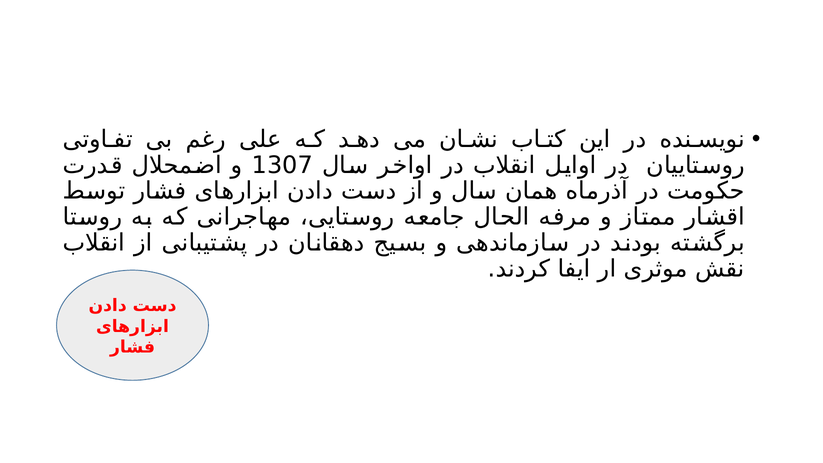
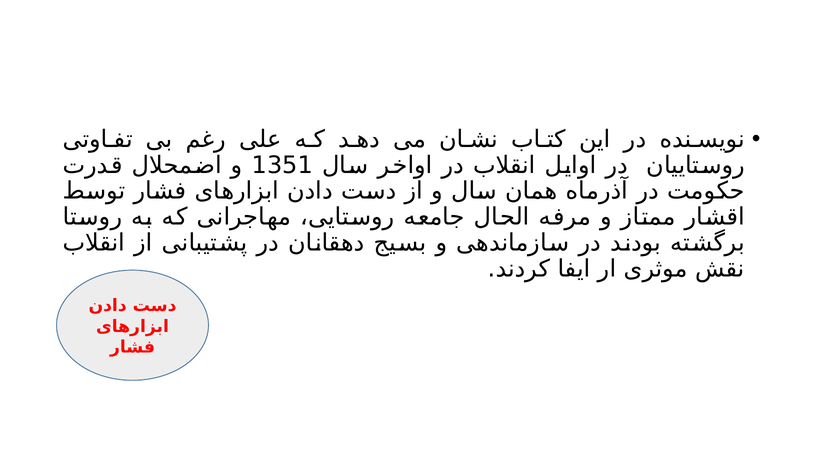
1307: 1307 -> 1351
